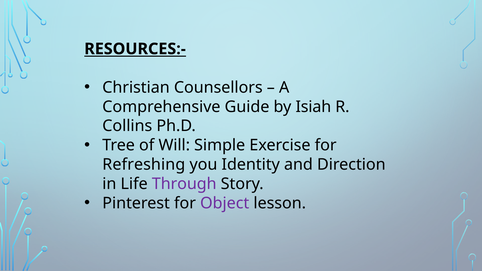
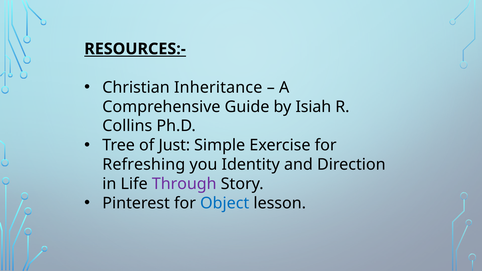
Counsellors: Counsellors -> Inheritance
Will: Will -> Just
Object colour: purple -> blue
